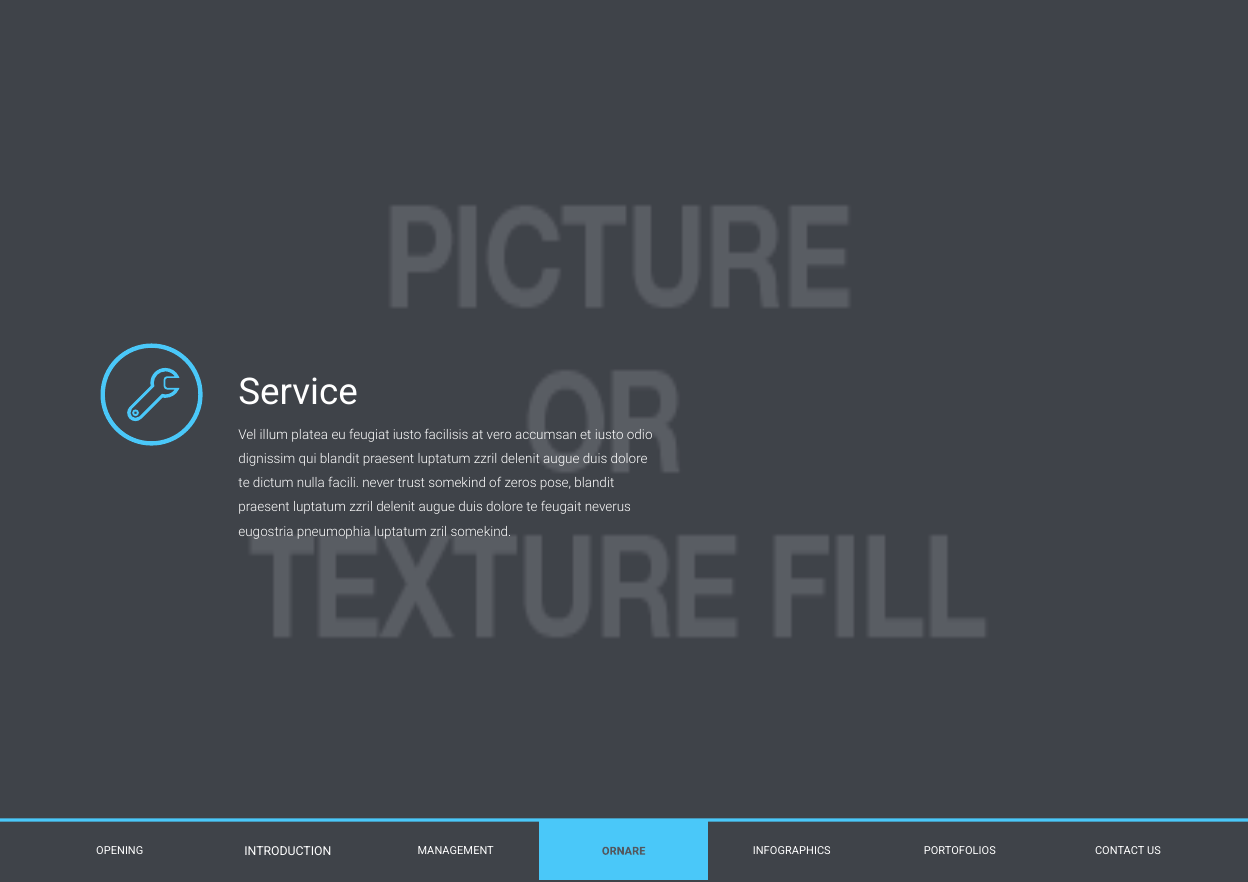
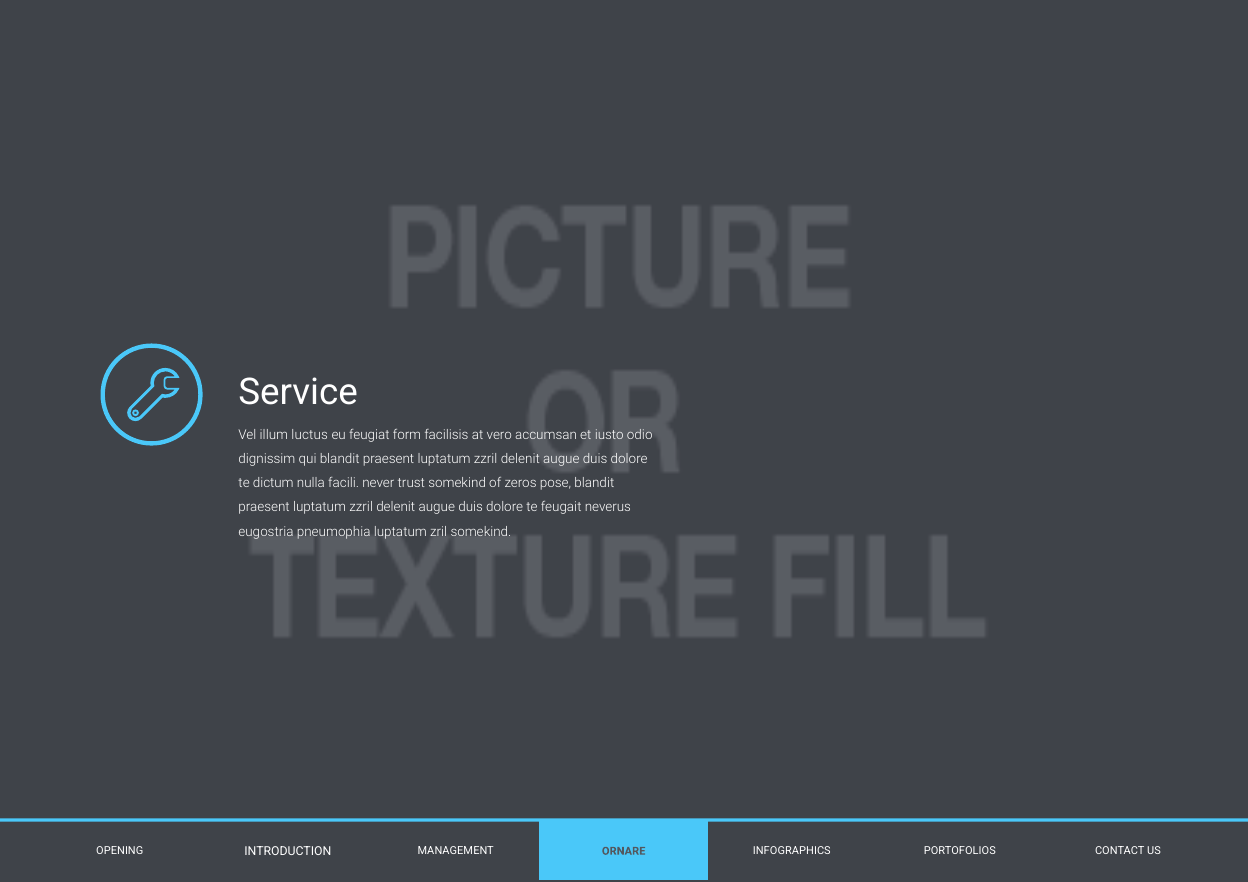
platea: platea -> luctus
feugiat iusto: iusto -> form
